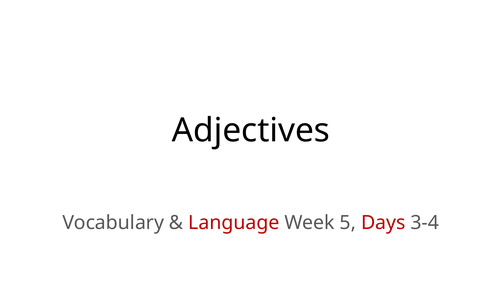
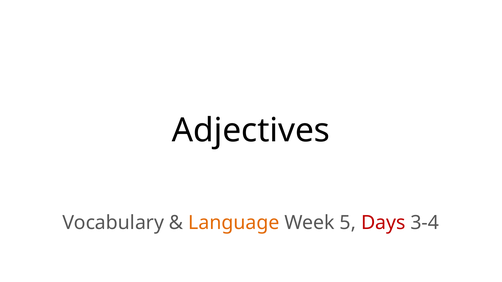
Language colour: red -> orange
